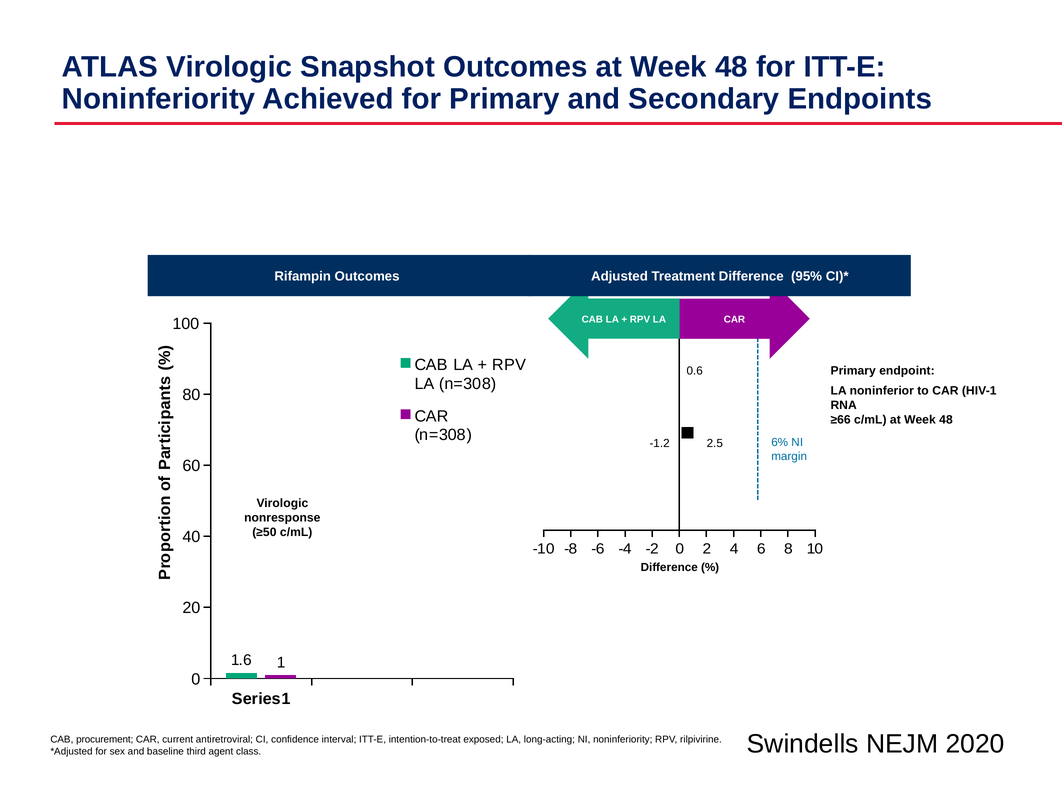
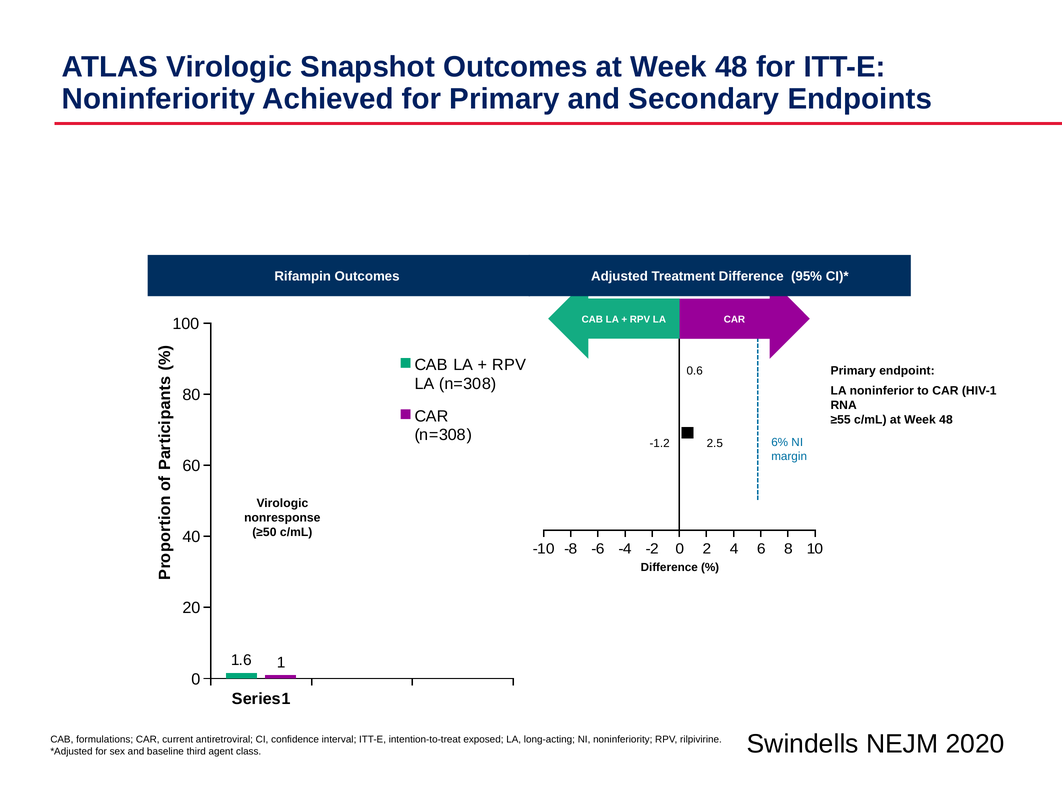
≥66: ≥66 -> ≥55
procurement: procurement -> formulations
